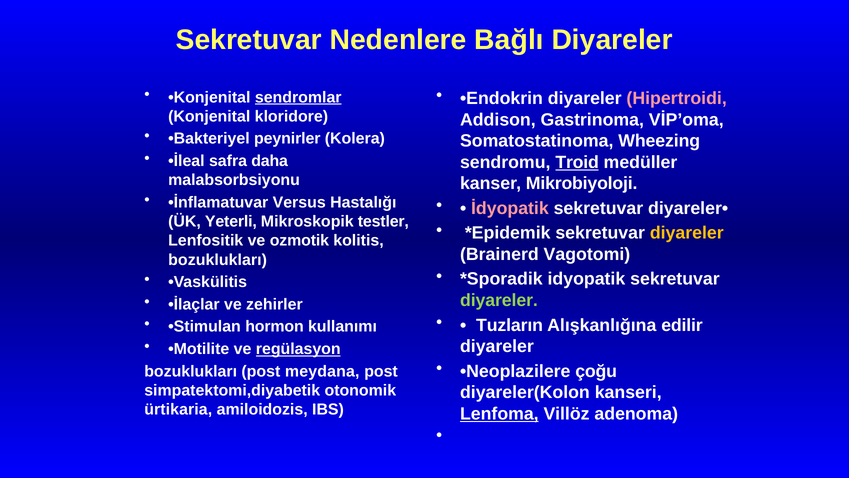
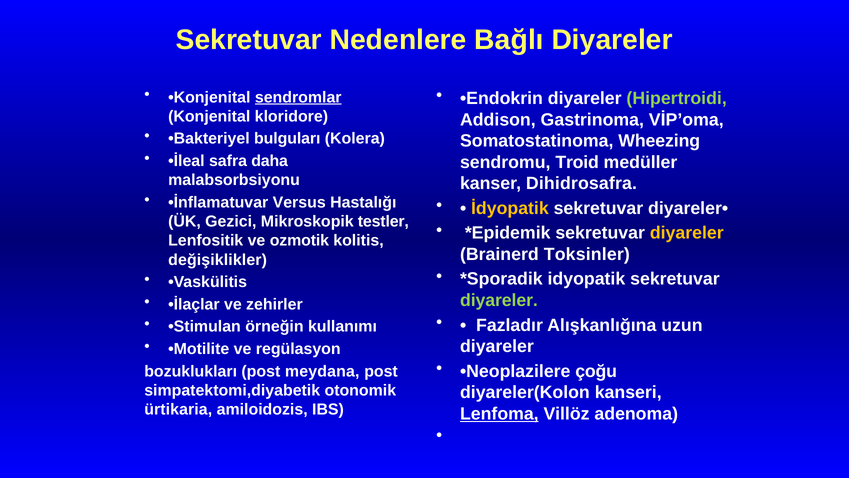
Hipertroidi colour: pink -> light green
peynirler: peynirler -> bulguları
Troid underline: present -> none
Mikrobiyoloji: Mikrobiyoloji -> Dihidrosafra
İdyopatik colour: pink -> yellow
Yeterli: Yeterli -> Gezici
Vagotomi: Vagotomi -> Toksinler
bozuklukları at (218, 260): bozuklukları -> değişiklikler
Tuzların: Tuzların -> Fazladır
edilir: edilir -> uzun
hormon: hormon -> örneğin
regülasyon underline: present -> none
